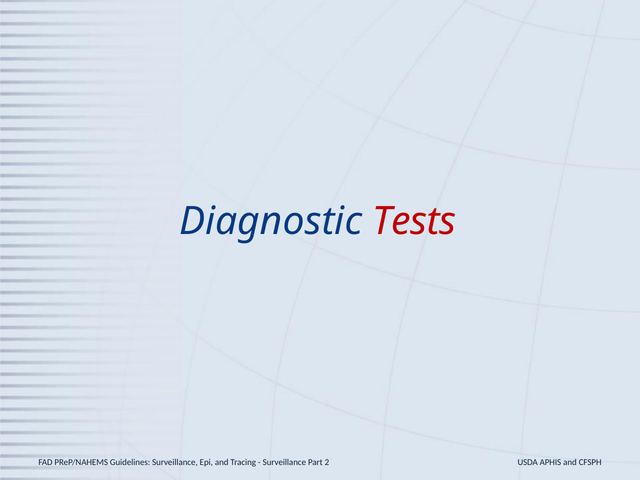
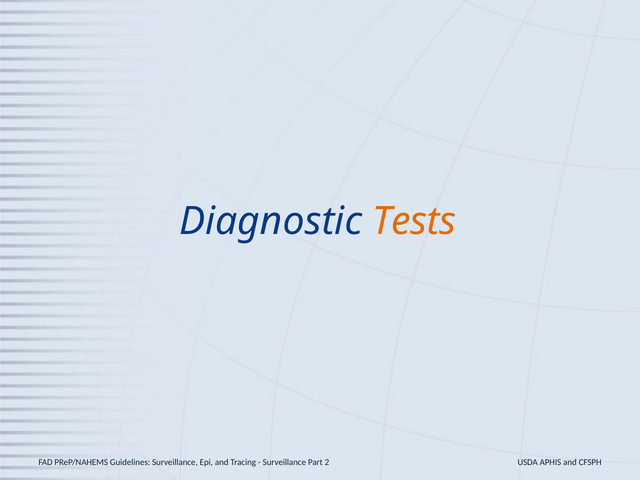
Tests colour: red -> orange
